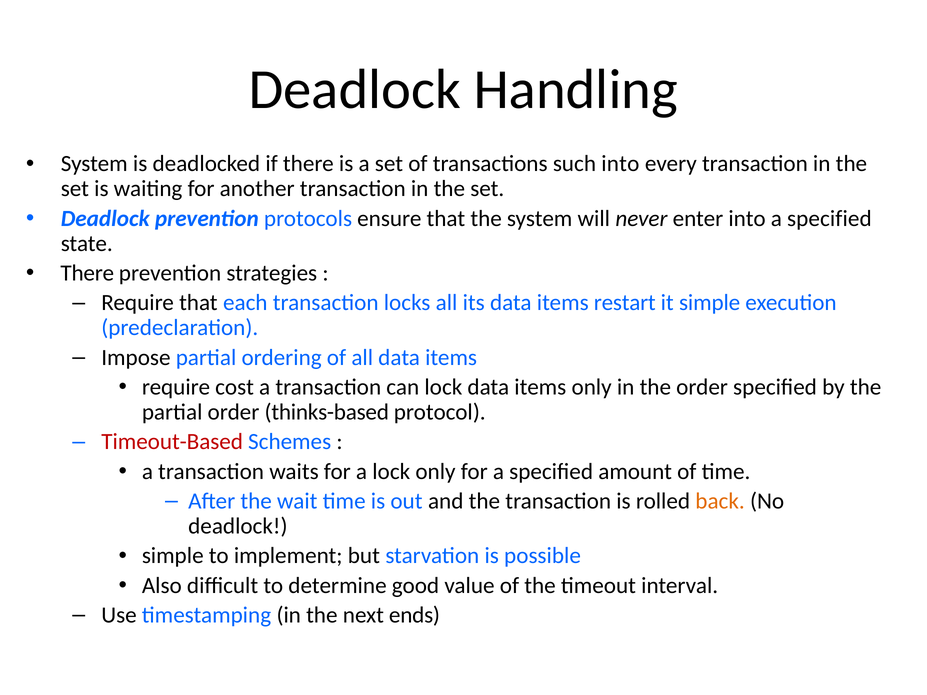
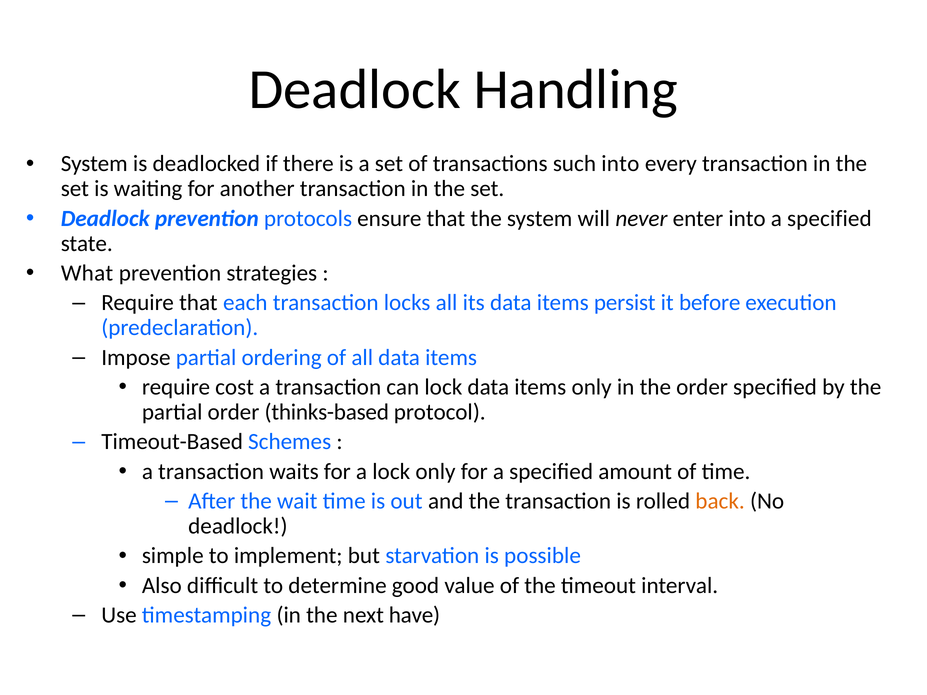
There at (87, 273): There -> What
restart: restart -> persist
it simple: simple -> before
Timeout-Based colour: red -> black
ends: ends -> have
